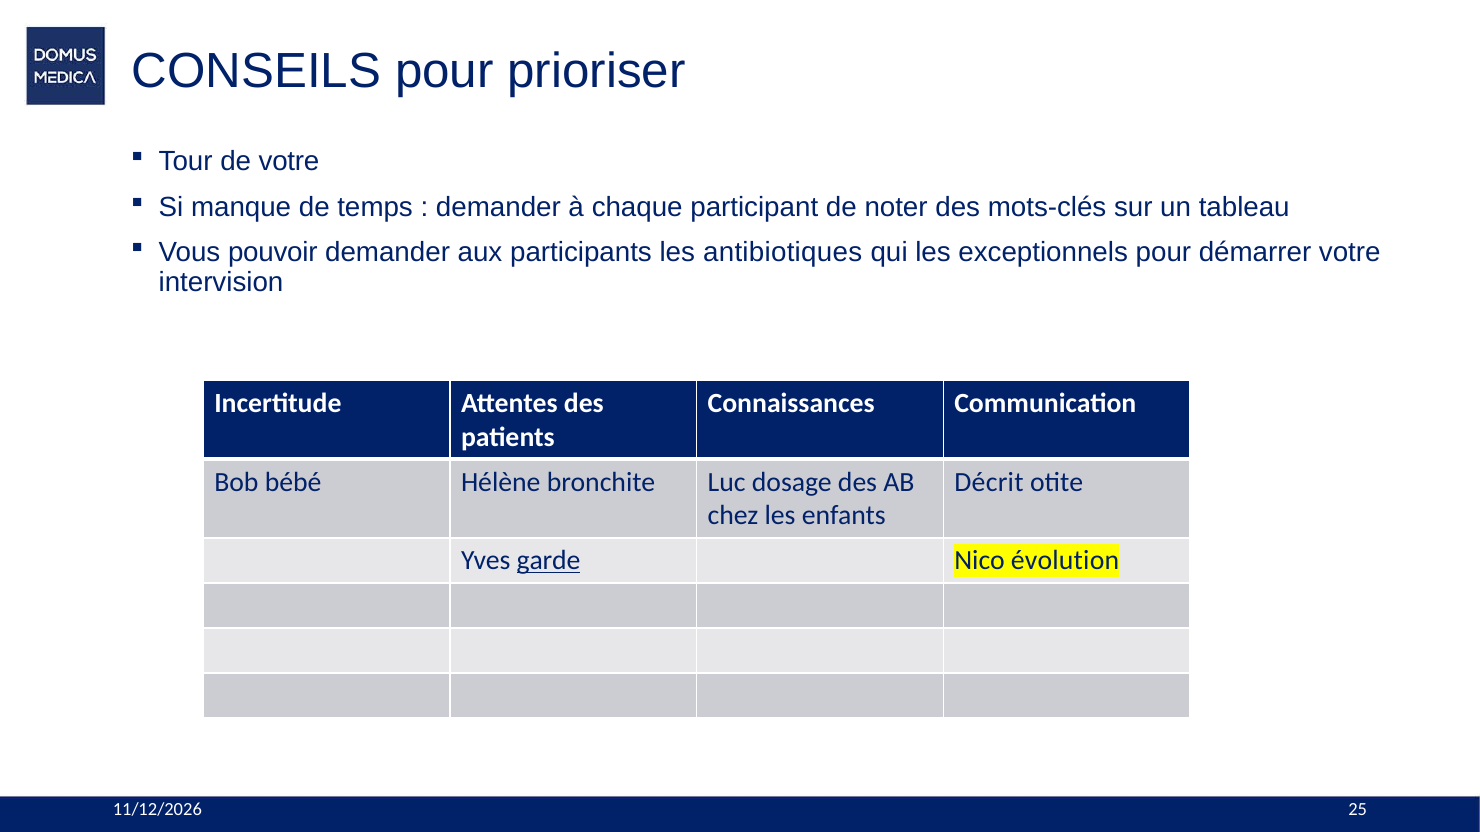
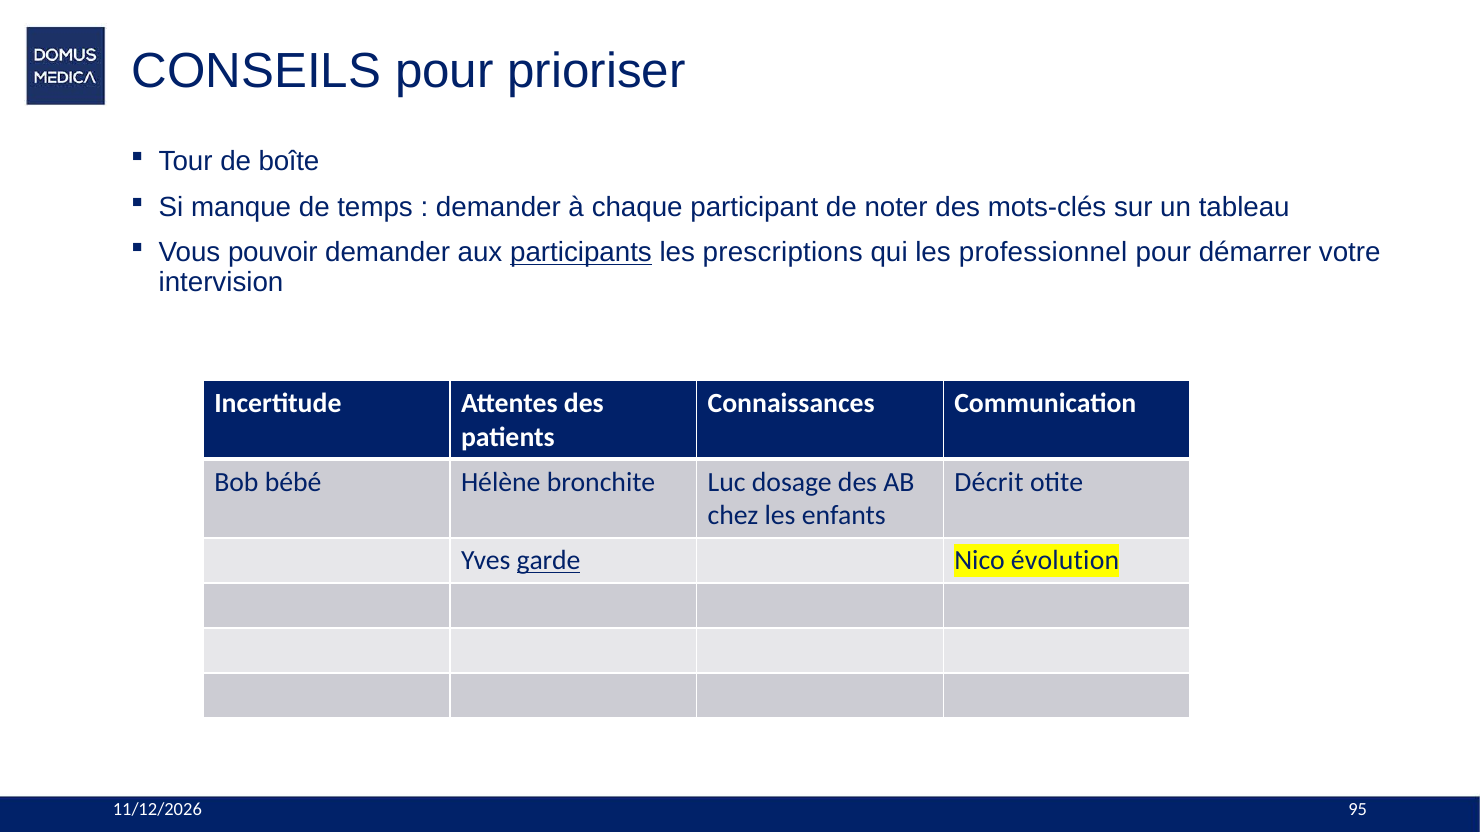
de votre: votre -> boîte
participants underline: none -> present
antibiotiques: antibiotiques -> prescriptions
exceptionnels: exceptionnels -> professionnel
25: 25 -> 95
